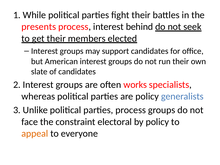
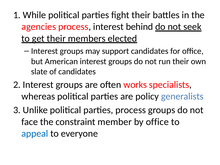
presents: presents -> agencies
electoral: electoral -> member
by policy: policy -> office
appeal colour: orange -> blue
